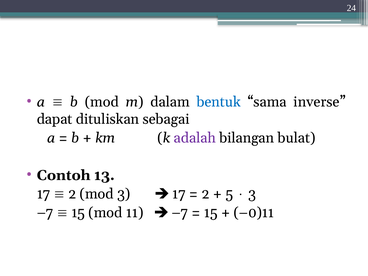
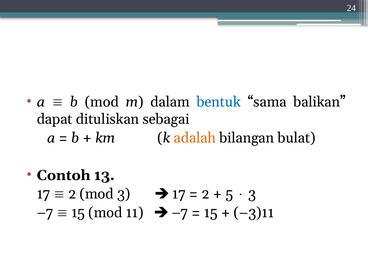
inverse: inverse -> balikan
adalah colour: purple -> orange
–0)11: –0)11 -> –3)11
